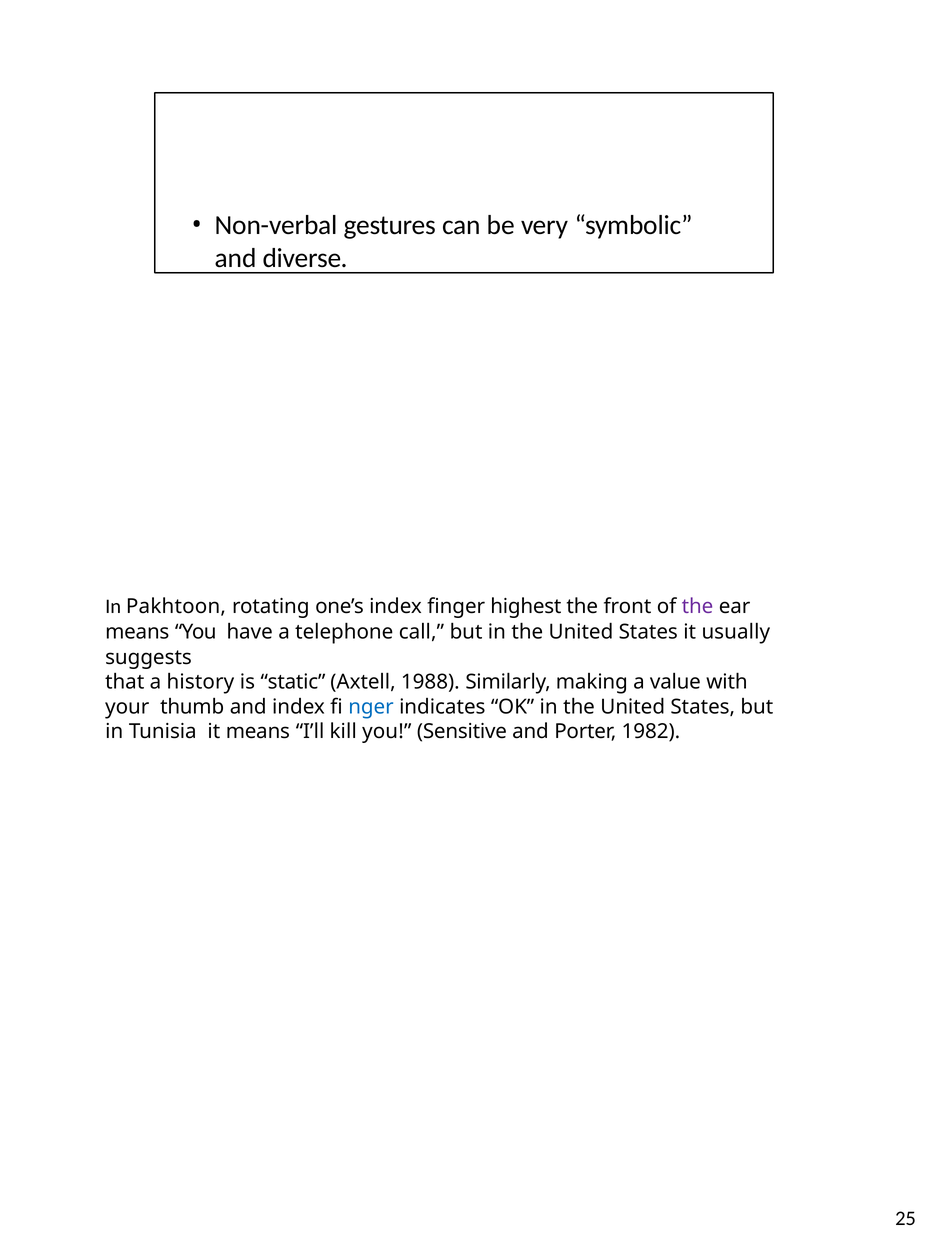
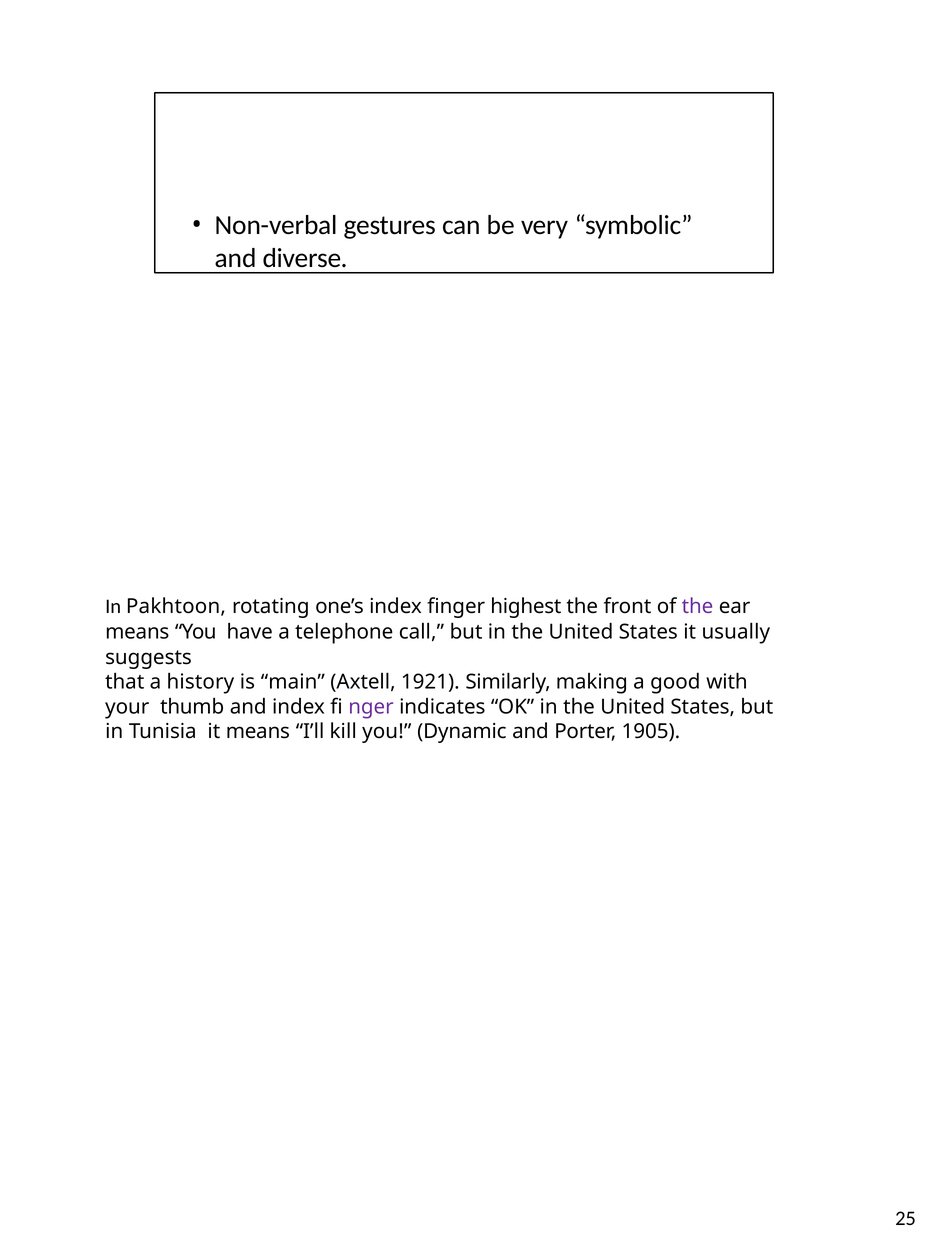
static: static -> main
1988: 1988 -> 1921
value: value -> good
nger colour: blue -> purple
Sensitive: Sensitive -> Dynamic
1982: 1982 -> 1905
